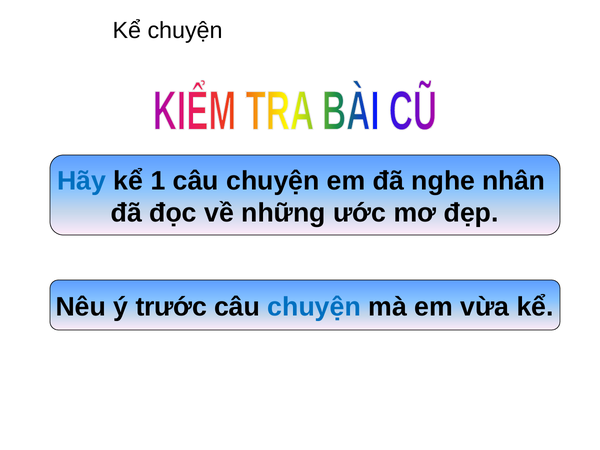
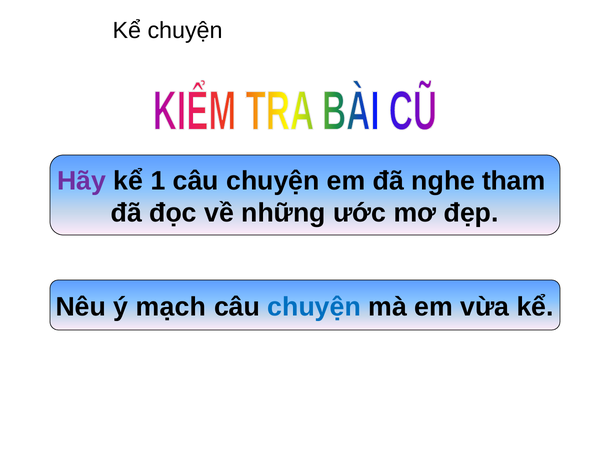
Hãy colour: blue -> purple
nhân: nhân -> tham
trước: trước -> mạch
